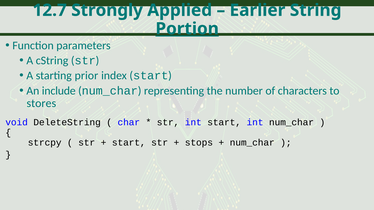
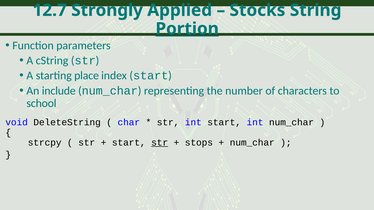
Earlier: Earlier -> Stocks
prior: prior -> place
stores: stores -> school
str at (160, 143) underline: none -> present
